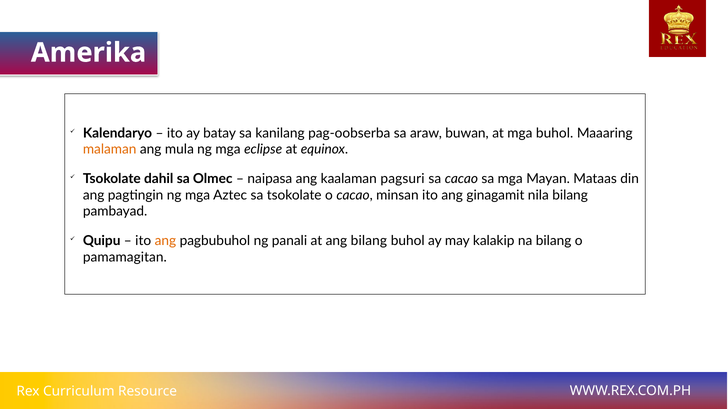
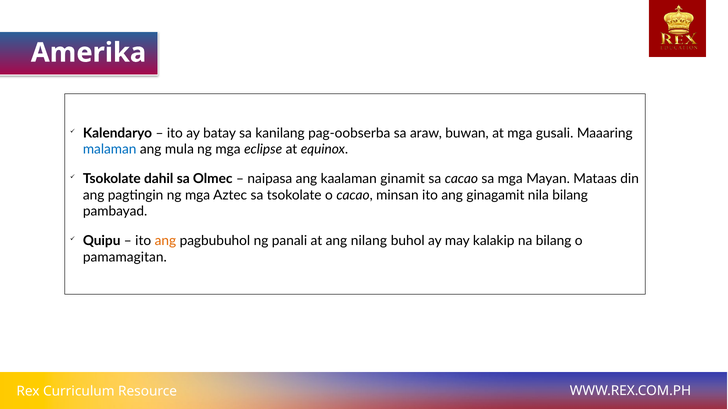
mga buhol: buhol -> gusali
malaman colour: orange -> blue
pagsuri: pagsuri -> ginamit
ang bilang: bilang -> nilang
